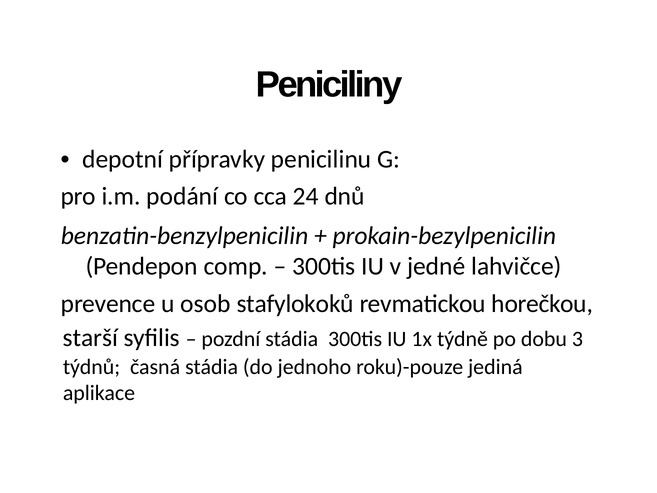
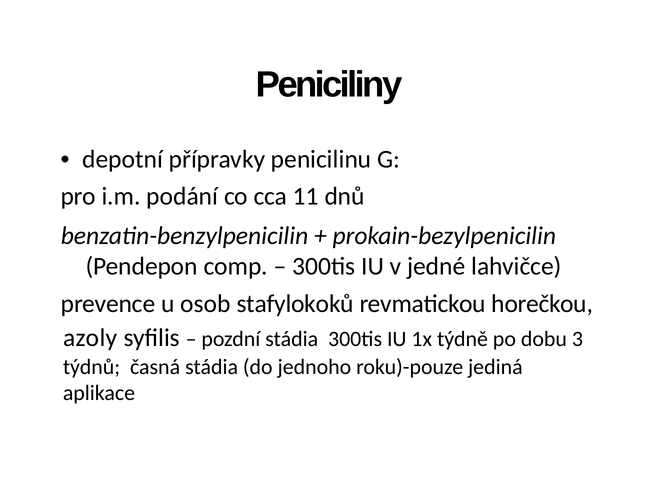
24: 24 -> 11
starší: starší -> azoly
